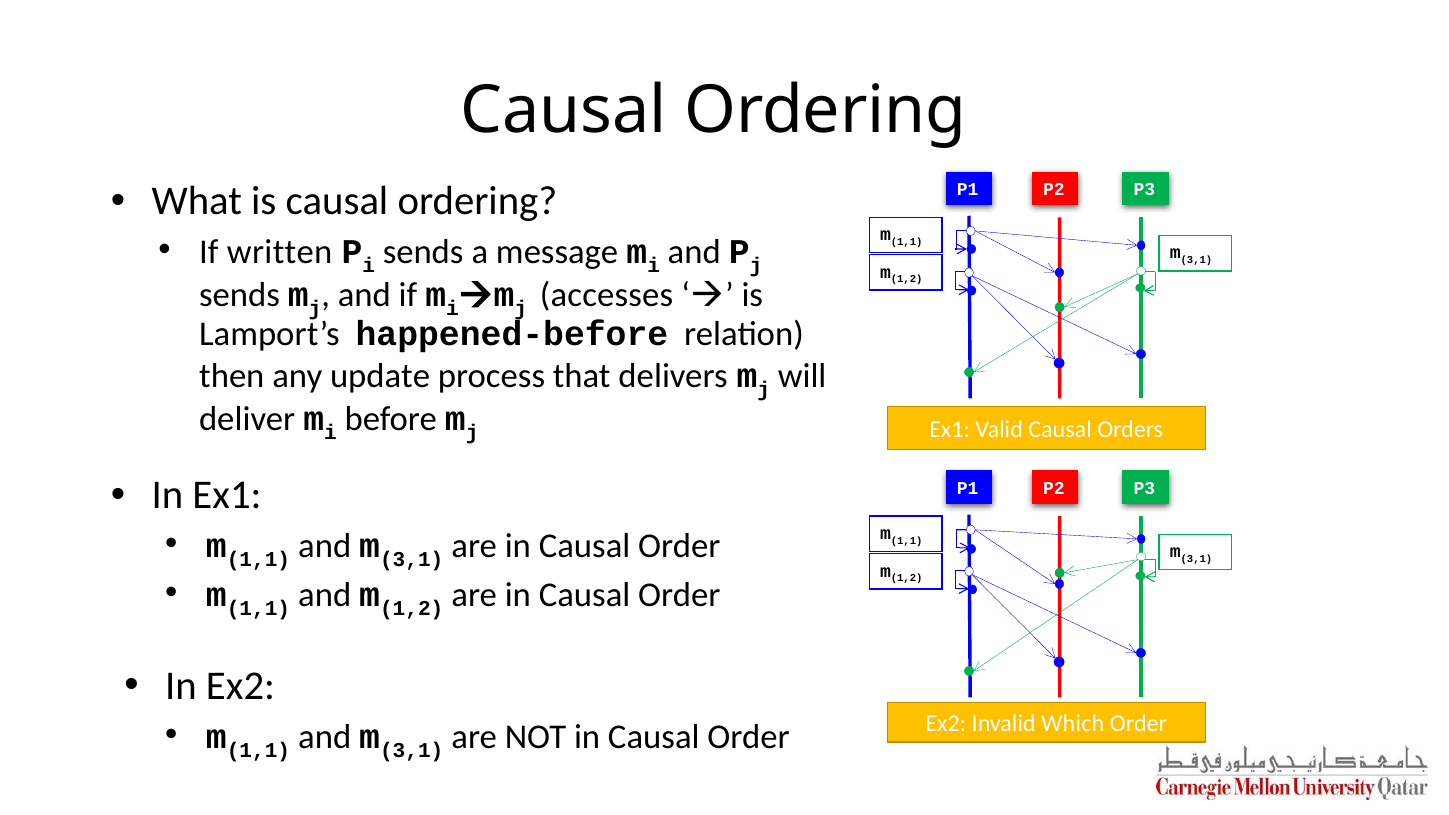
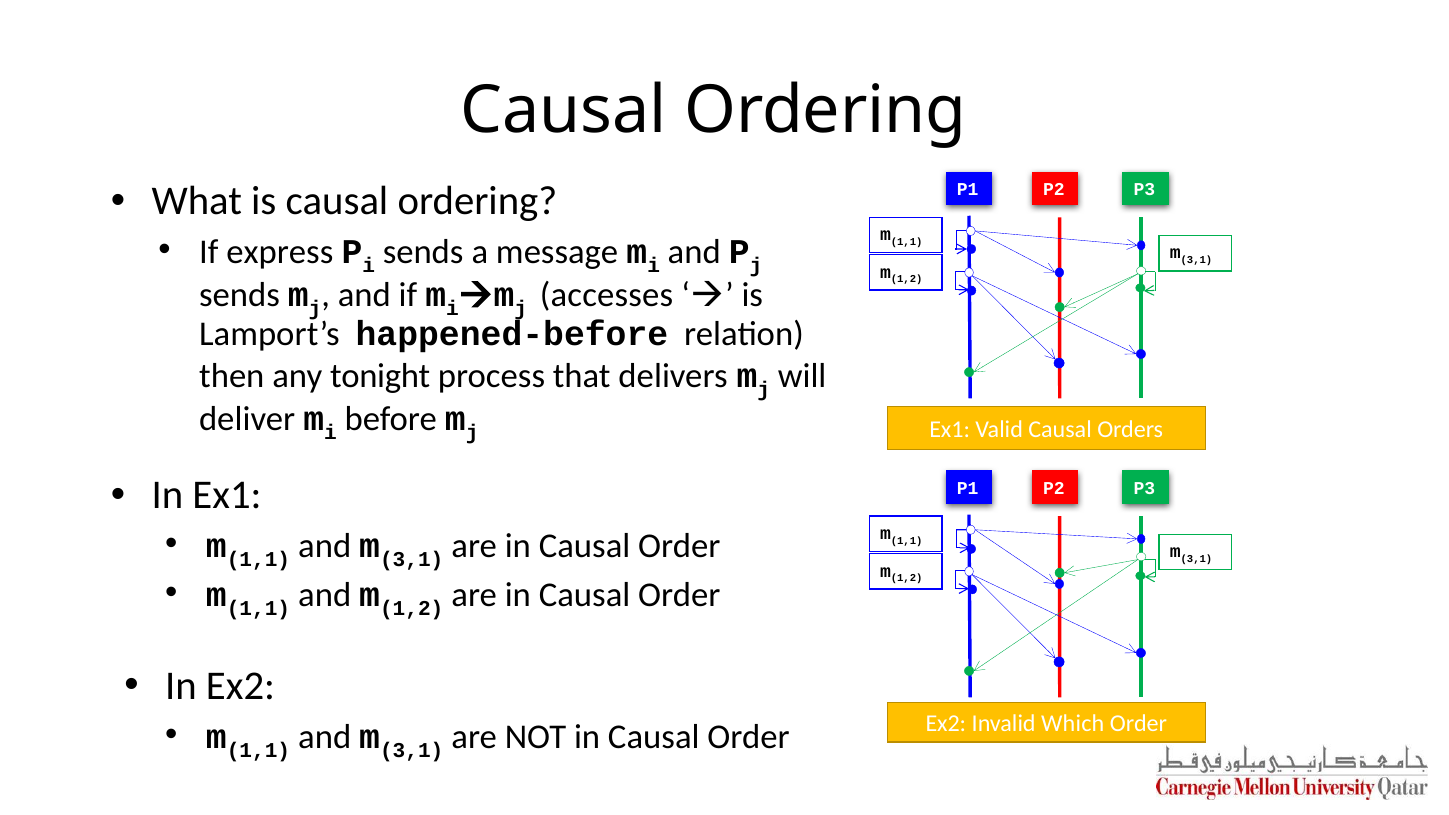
written: written -> express
update: update -> tonight
